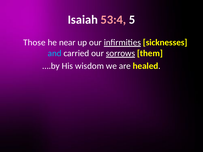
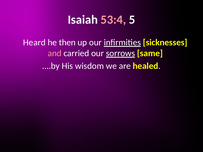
Those: Those -> Heard
near: near -> then
and colour: light blue -> pink
them: them -> same
